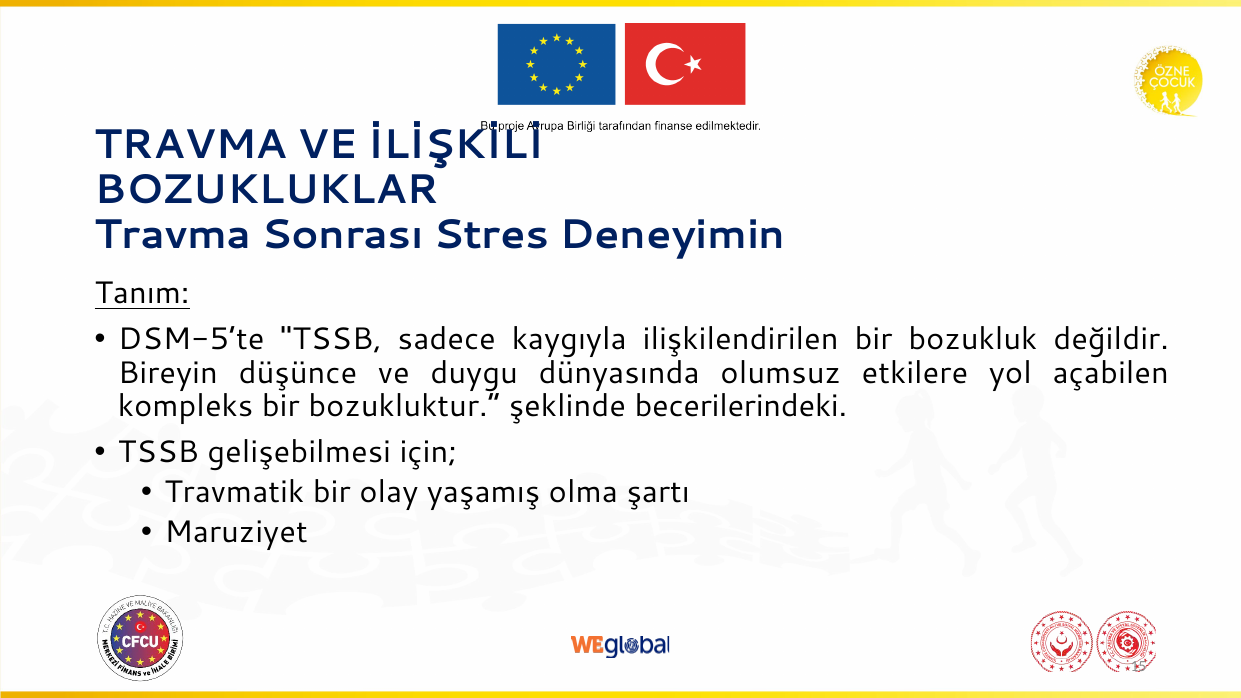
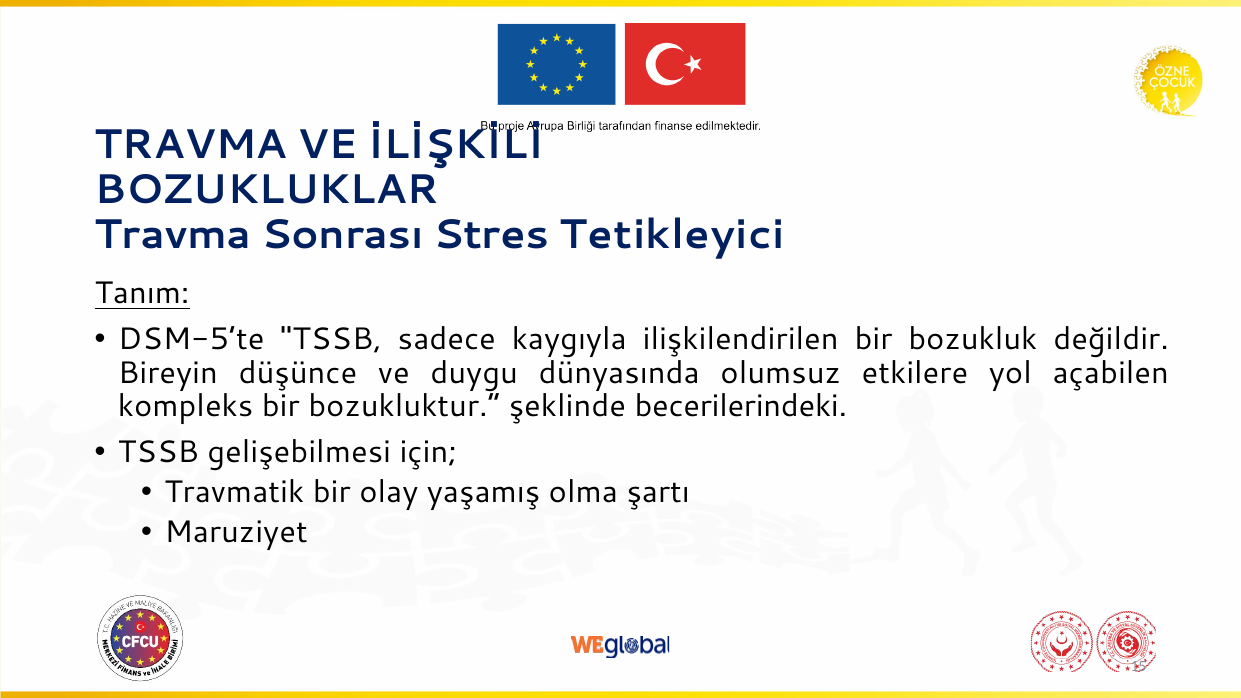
Deneyimin: Deneyimin -> Tetikleyici
